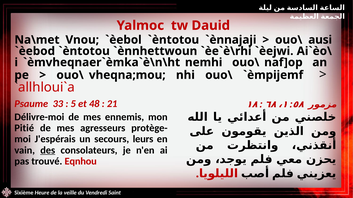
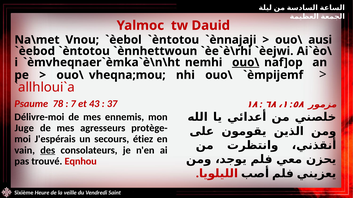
ouo\ at (246, 63) underline: none -> present
33: 33 -> 78
5: 5 -> 7
48: 48 -> 43
21: 21 -> 37
Pitié: Pitié -> Juge
leurs: leurs -> étiez
